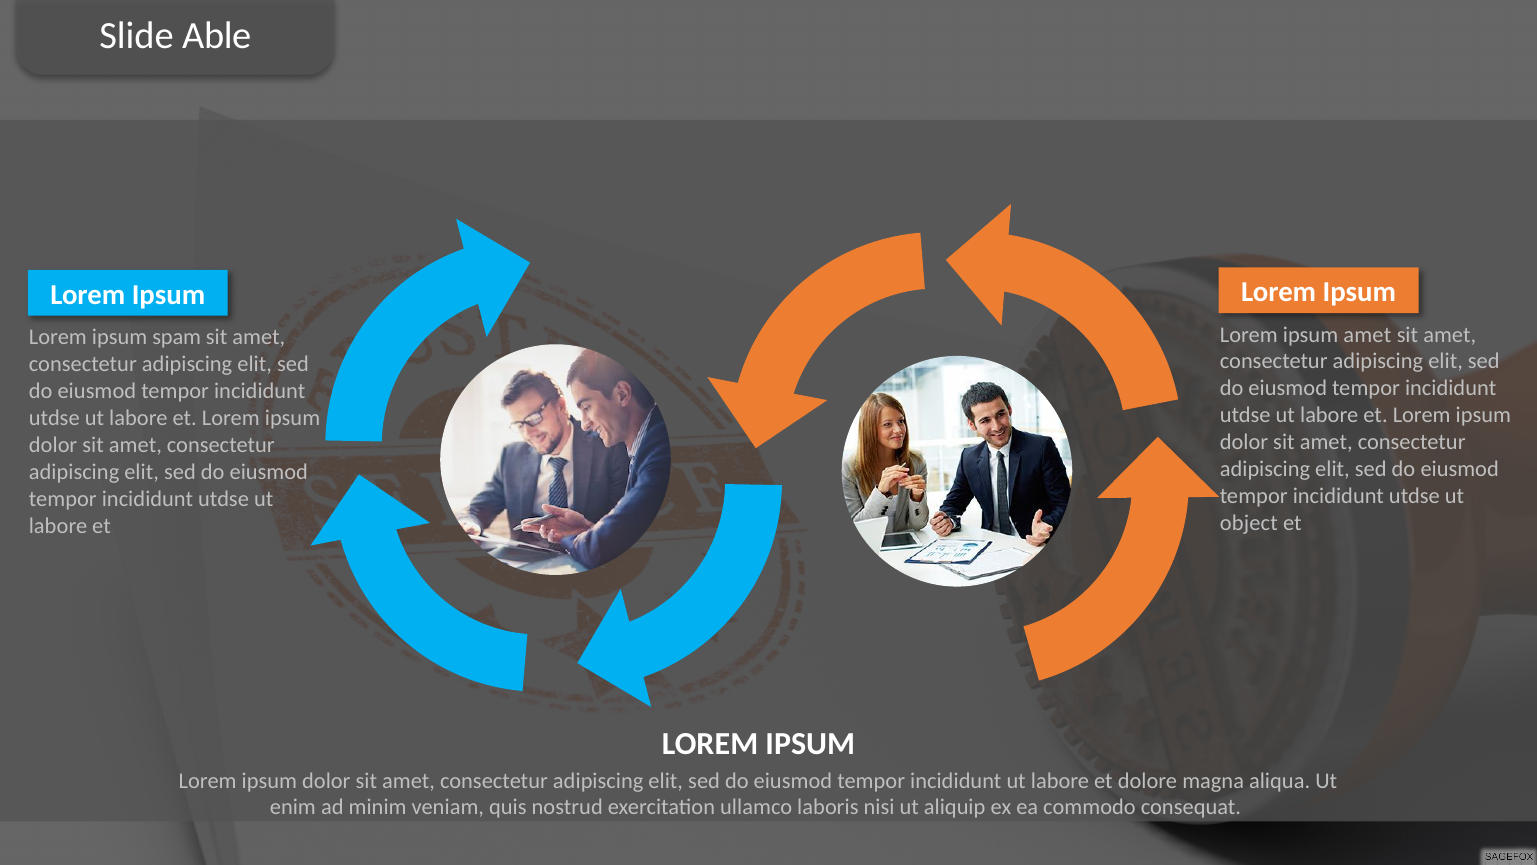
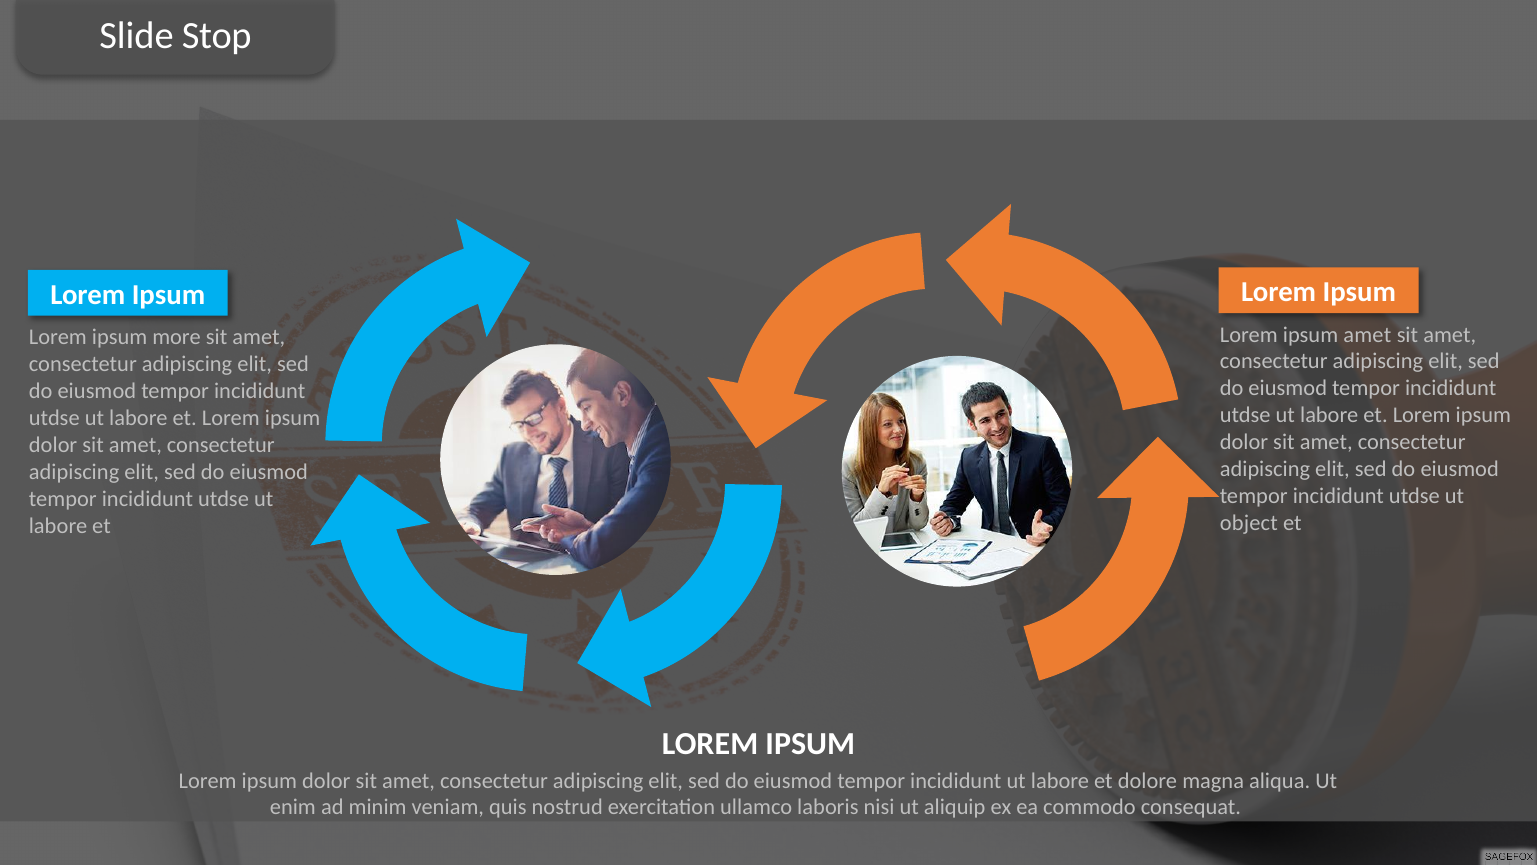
Able: Able -> Stop
spam: spam -> more
